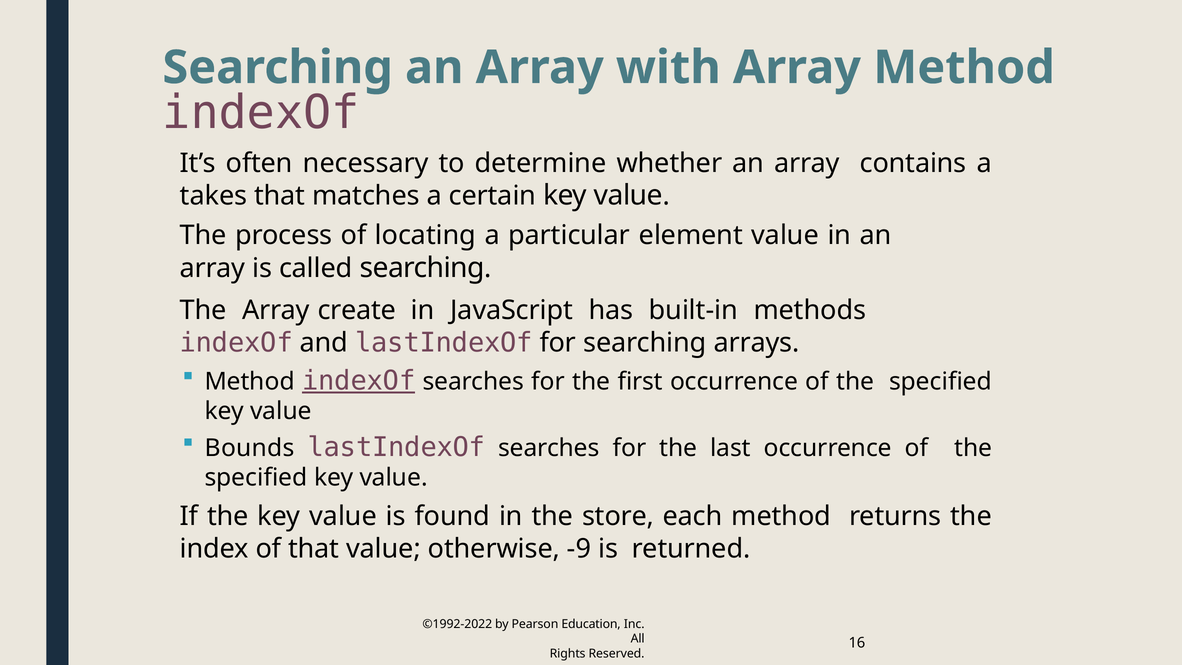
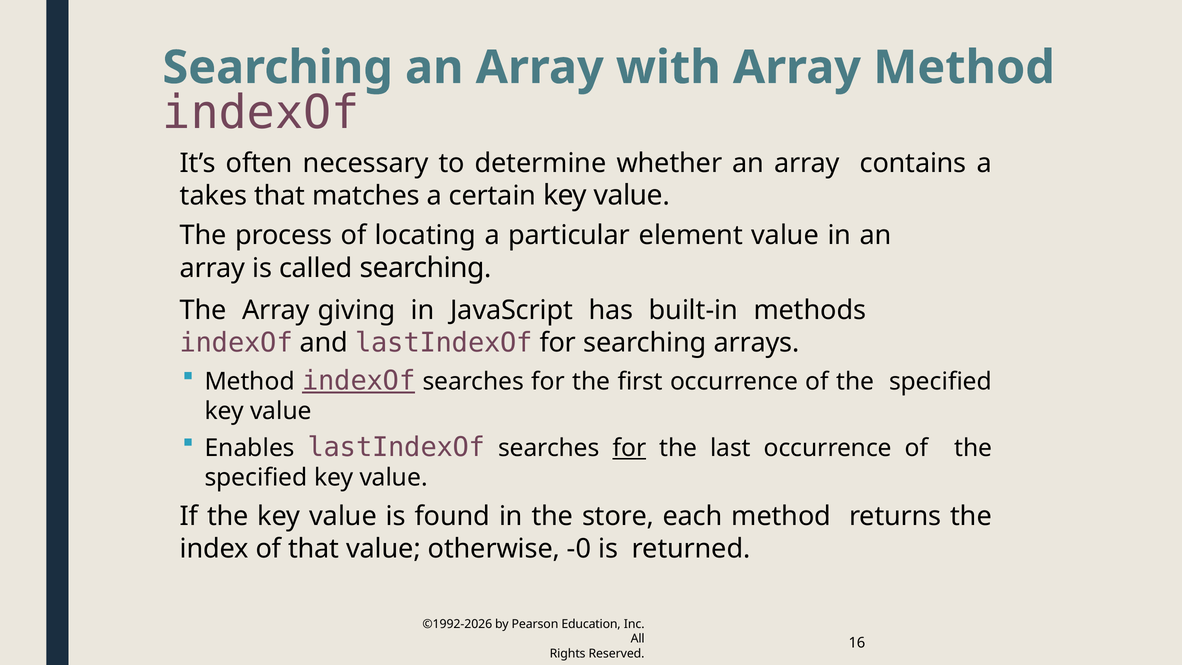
create: create -> giving
Bounds: Bounds -> Enables
for at (629, 448) underline: none -> present
-9: -9 -> -0
©1992-2022: ©1992-2022 -> ©1992-2026
